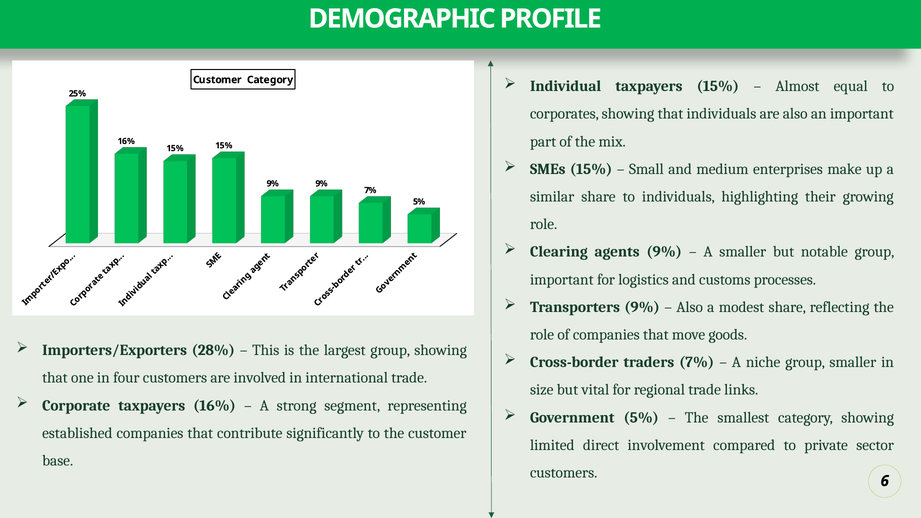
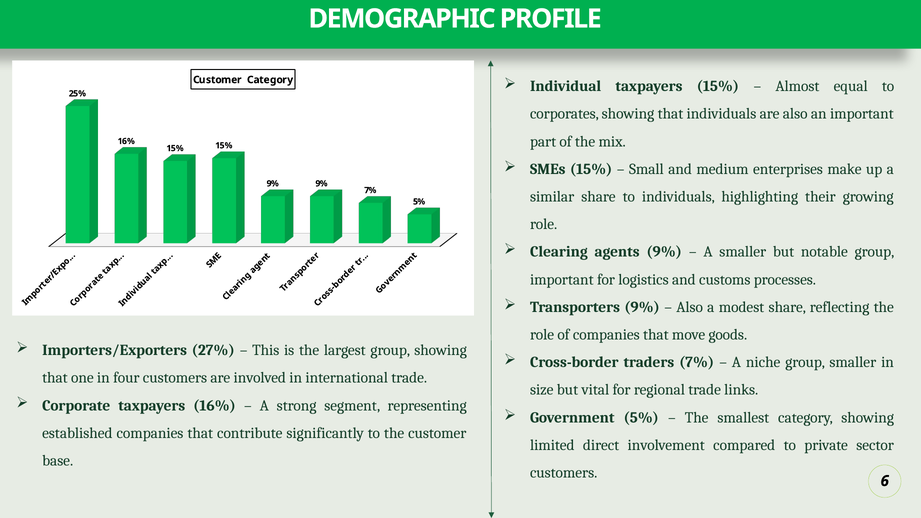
28%: 28% -> 27%
